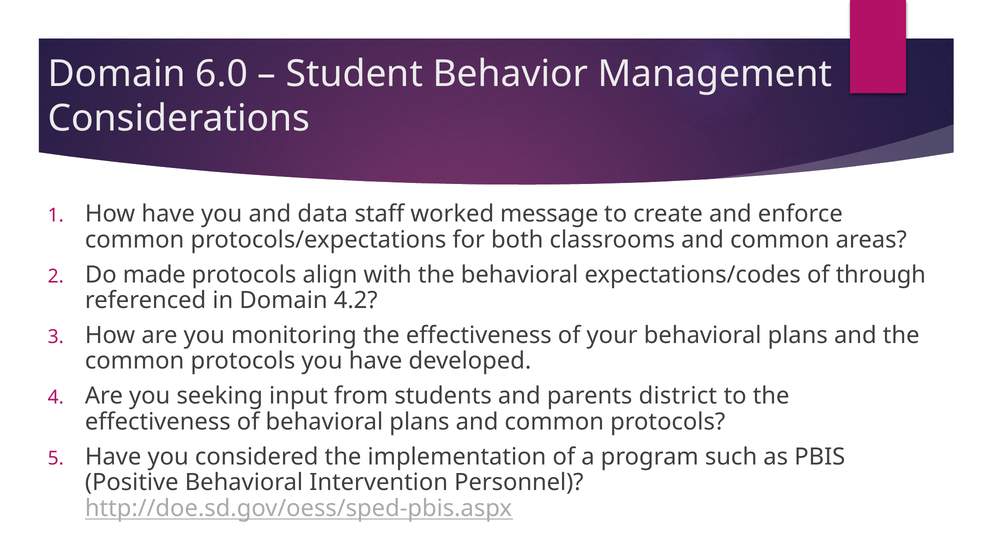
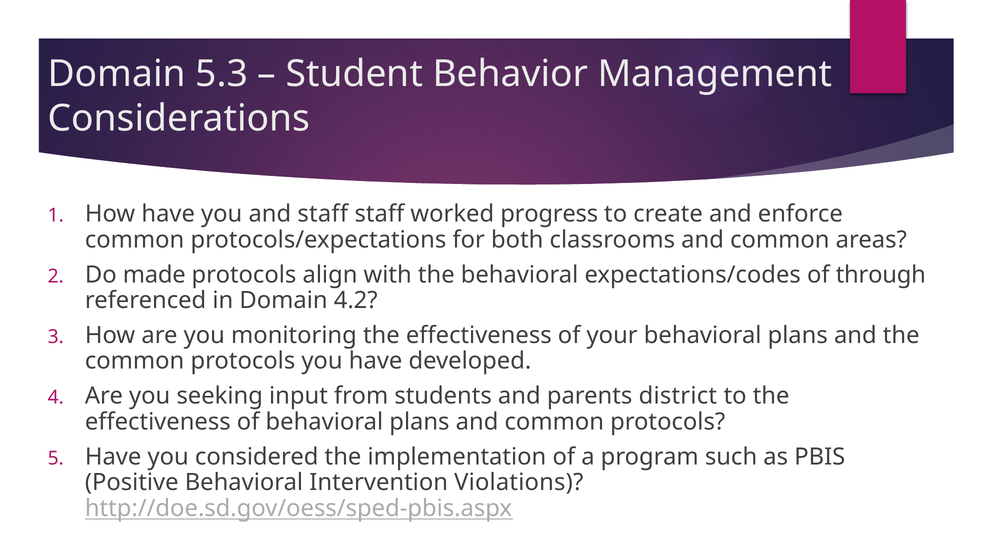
6.0: 6.0 -> 5.3
and data: data -> staff
message: message -> progress
Personnel: Personnel -> Violations
